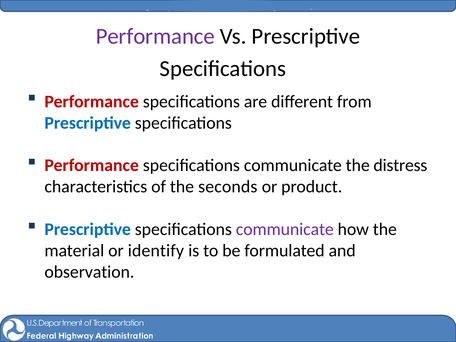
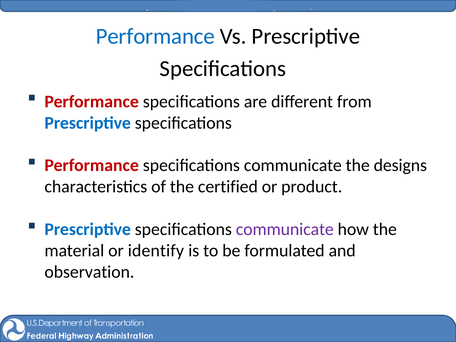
Performance at (155, 36) colour: purple -> blue
distress: distress -> designs
seconds: seconds -> certified
